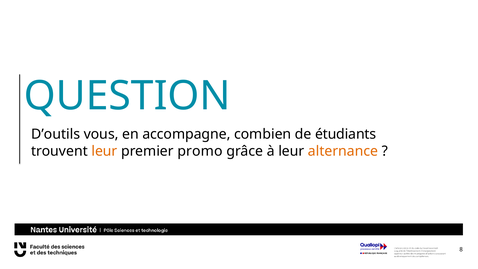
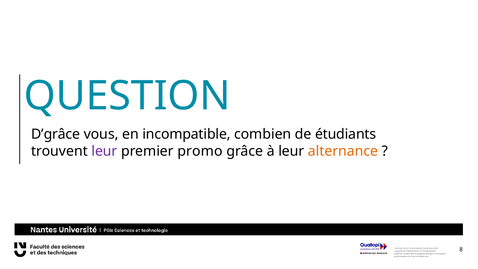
D’outils: D’outils -> D’grâce
accompagne: accompagne -> incompatible
leur at (104, 151) colour: orange -> purple
